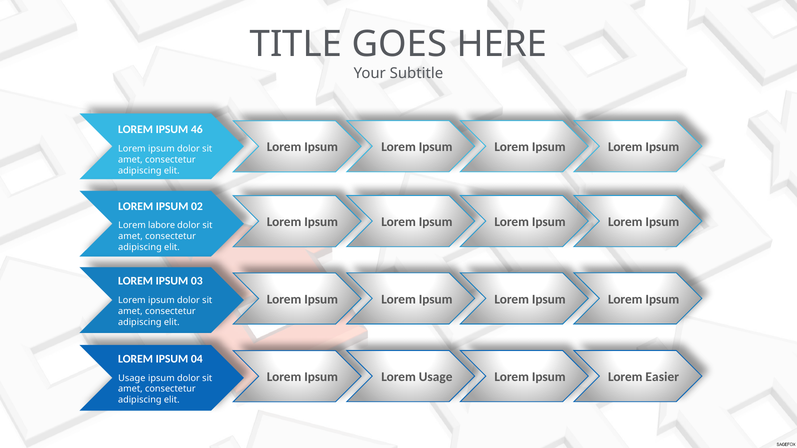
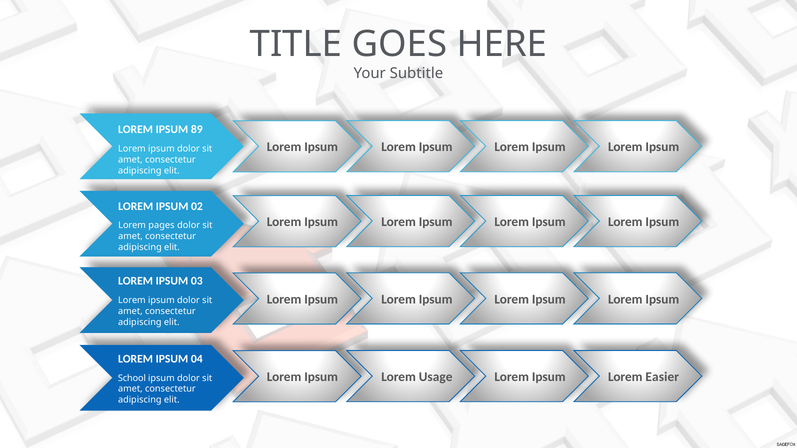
46: 46 -> 89
labore: labore -> pages
Usage at (132, 378): Usage -> School
